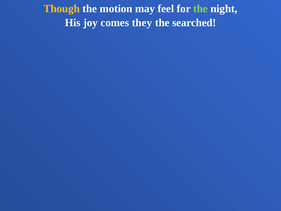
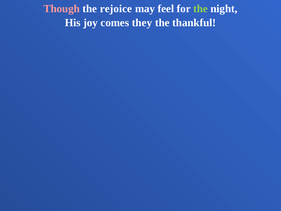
Though colour: yellow -> pink
motion: motion -> rejoice
searched: searched -> thankful
